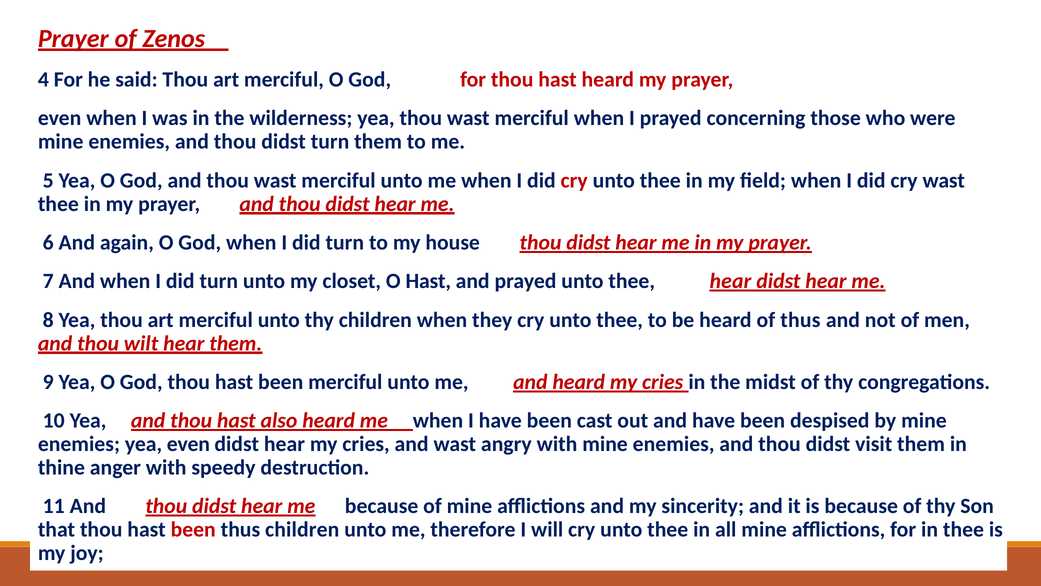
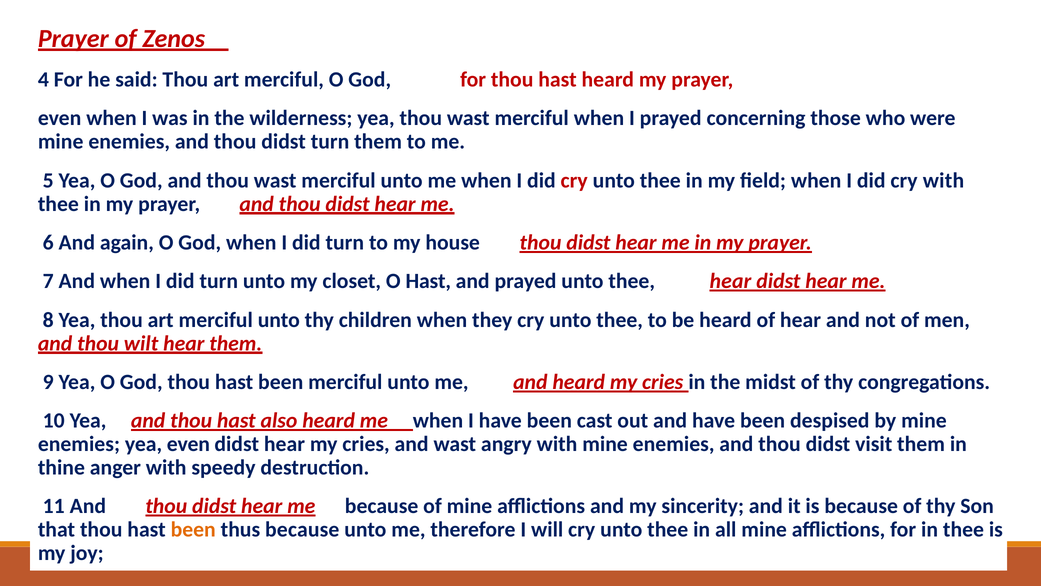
cry wast: wast -> with
of thus: thus -> hear
been at (193, 529) colour: red -> orange
thus children: children -> because
